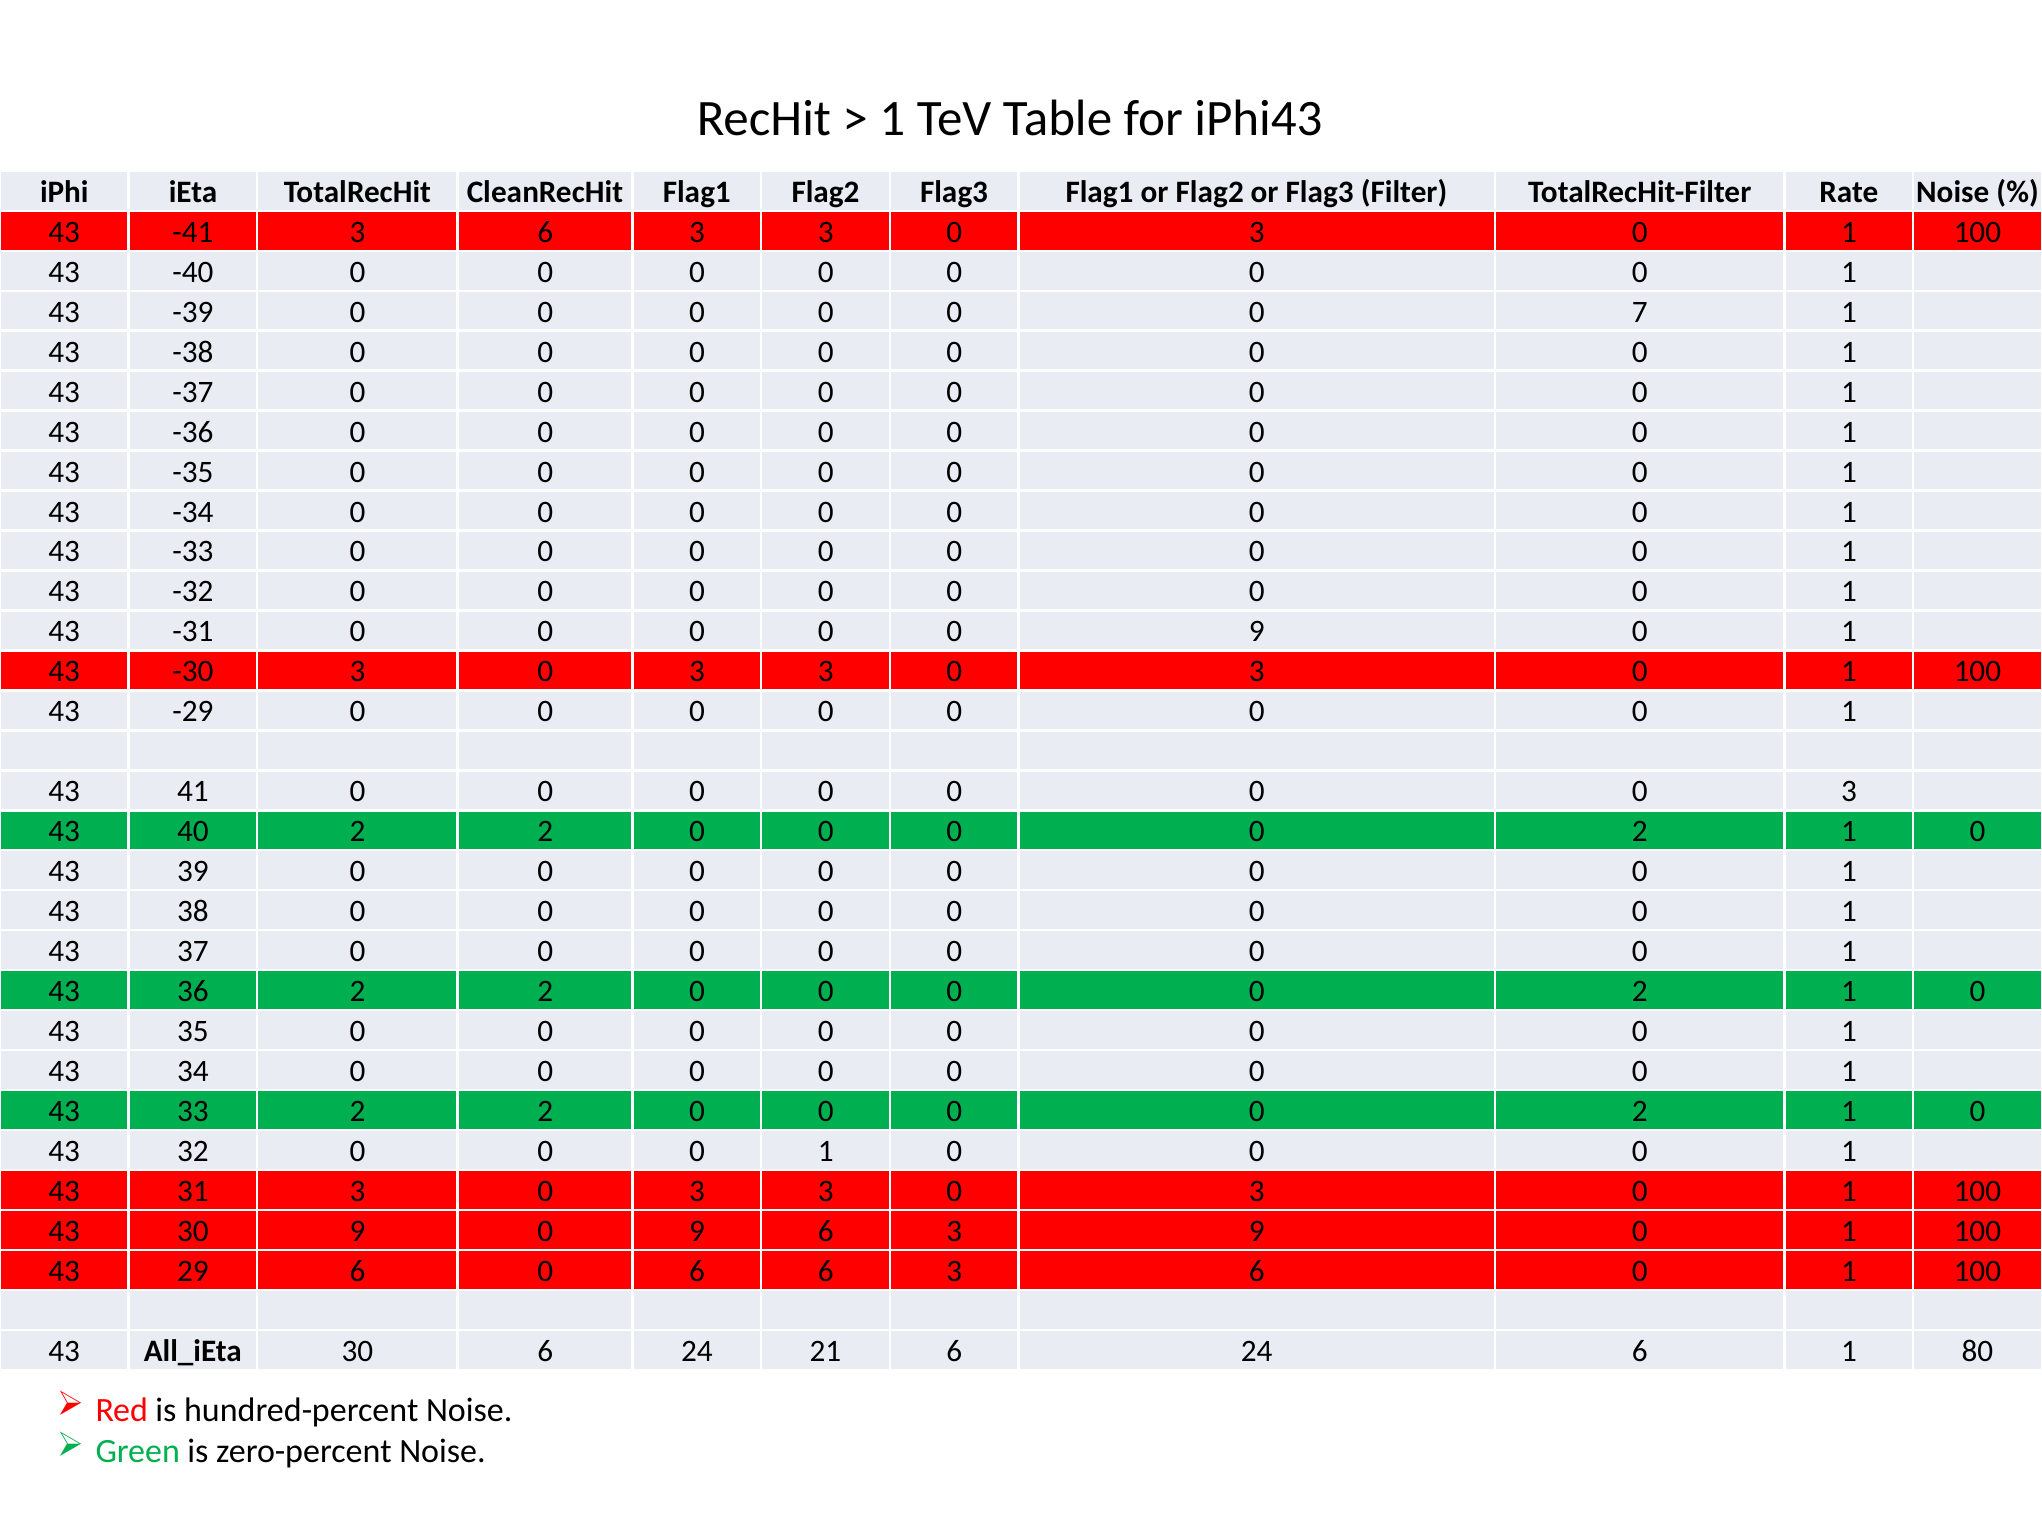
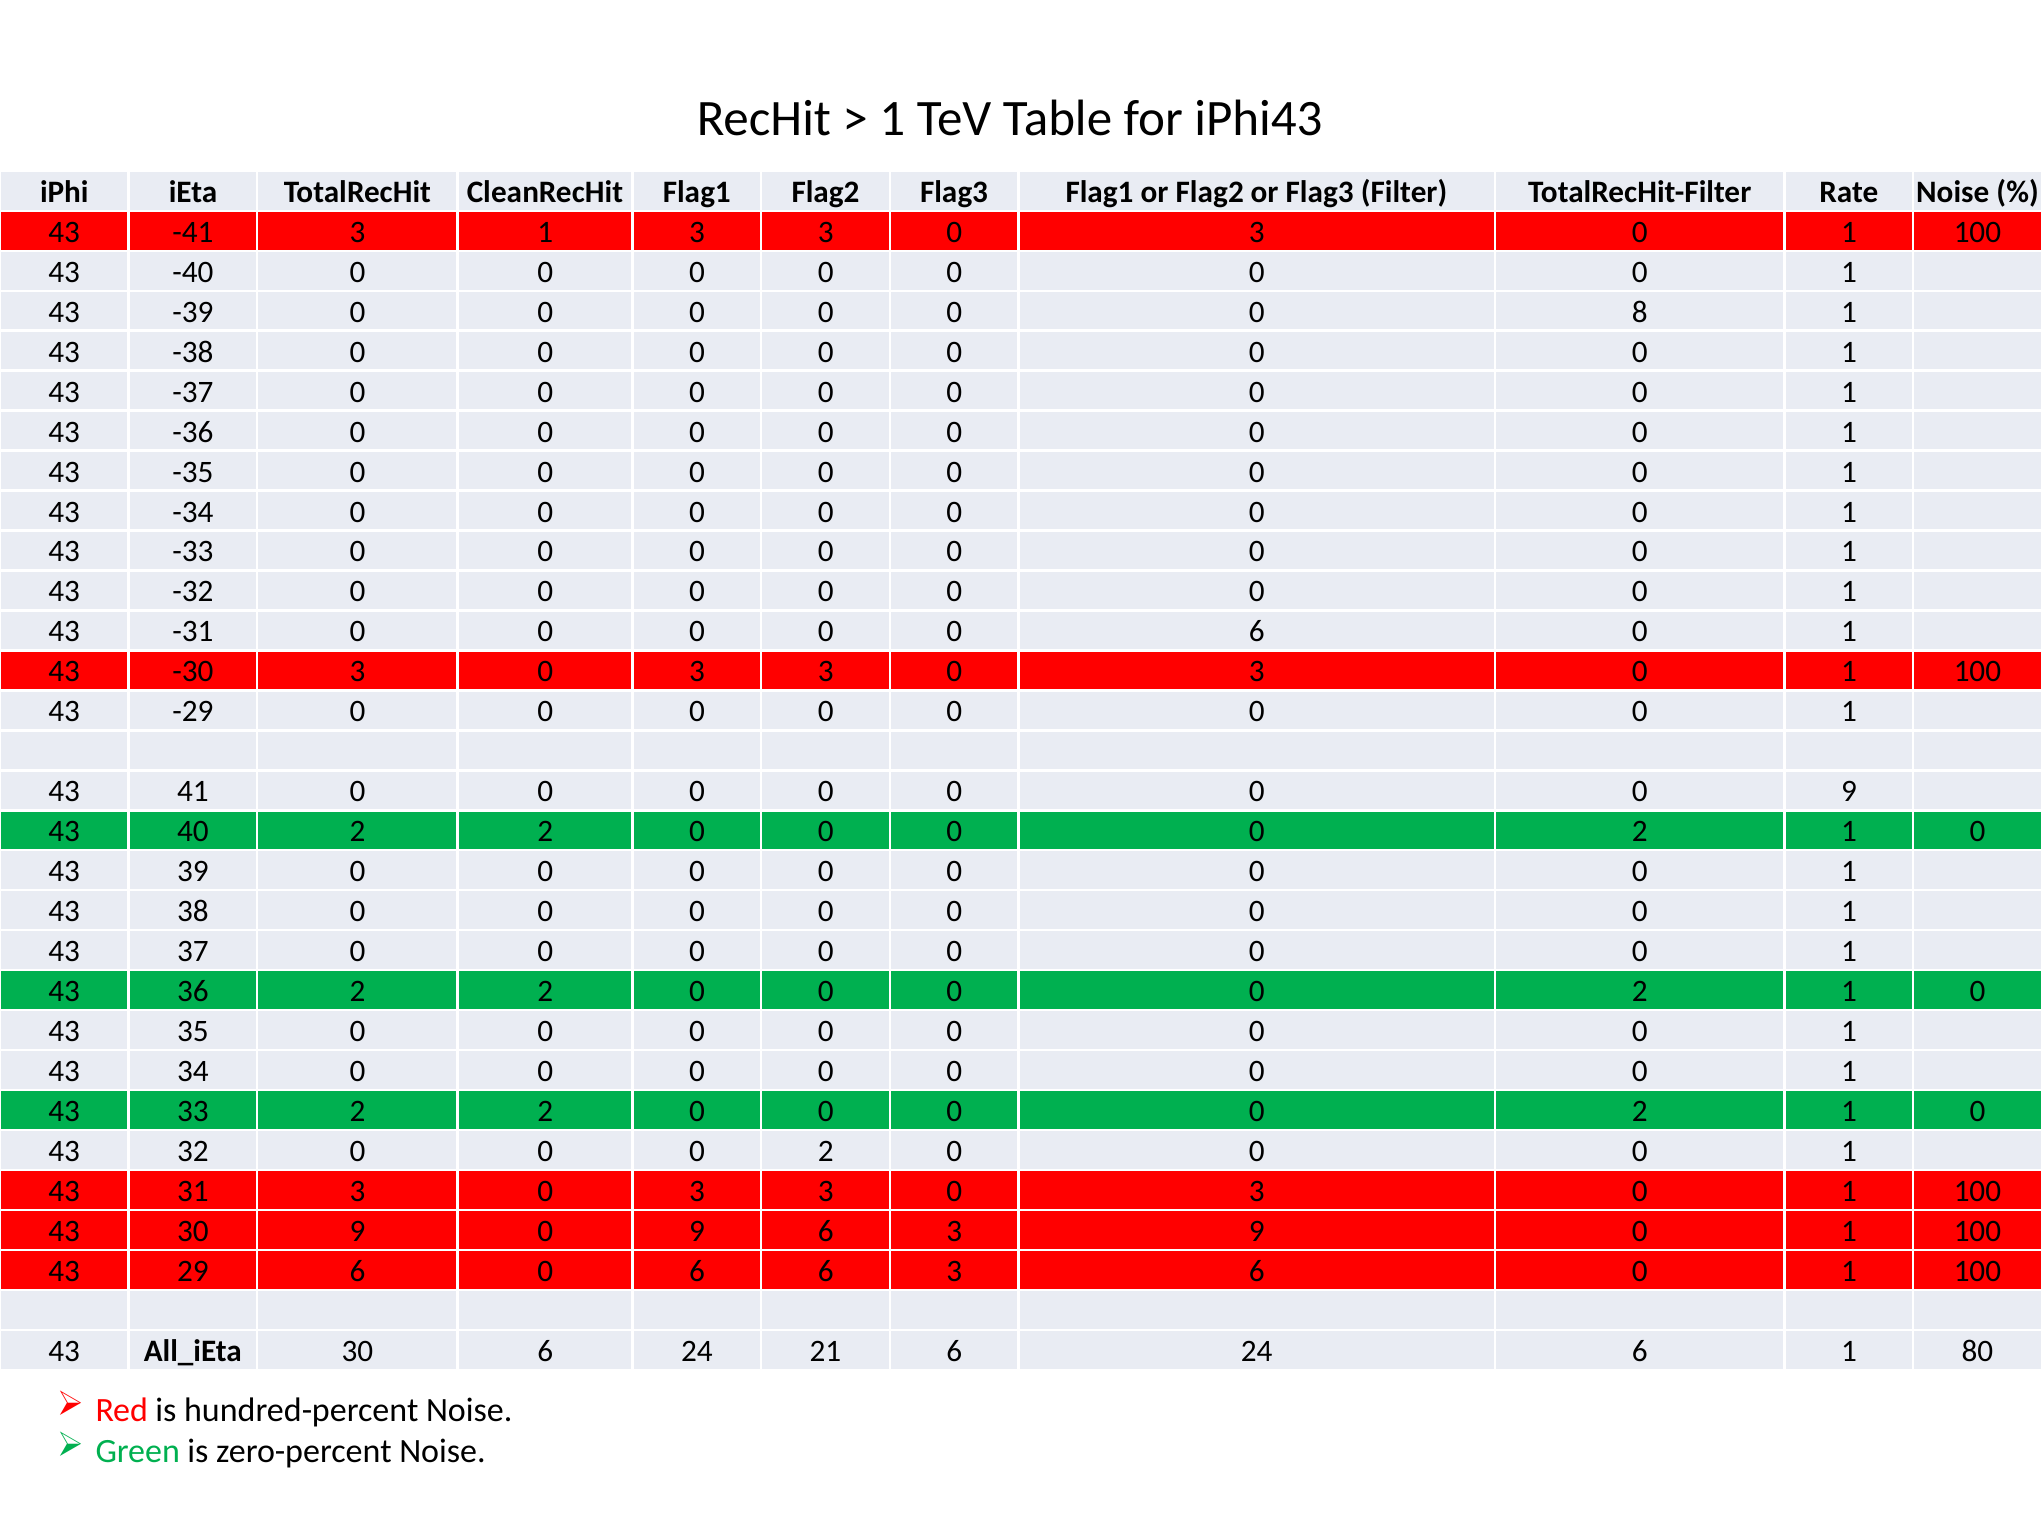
-41 3 6: 6 -> 1
7: 7 -> 8
0 0 9: 9 -> 6
0 0 3: 3 -> 9
1 at (826, 1151): 1 -> 2
